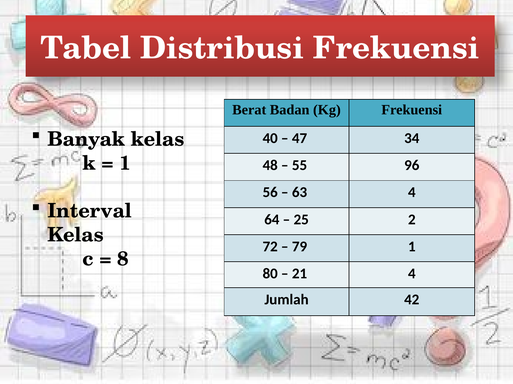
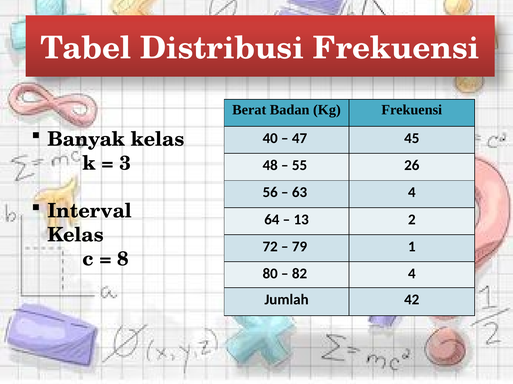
34: 34 -> 45
1 at (125, 164): 1 -> 3
96: 96 -> 26
25: 25 -> 13
21: 21 -> 82
